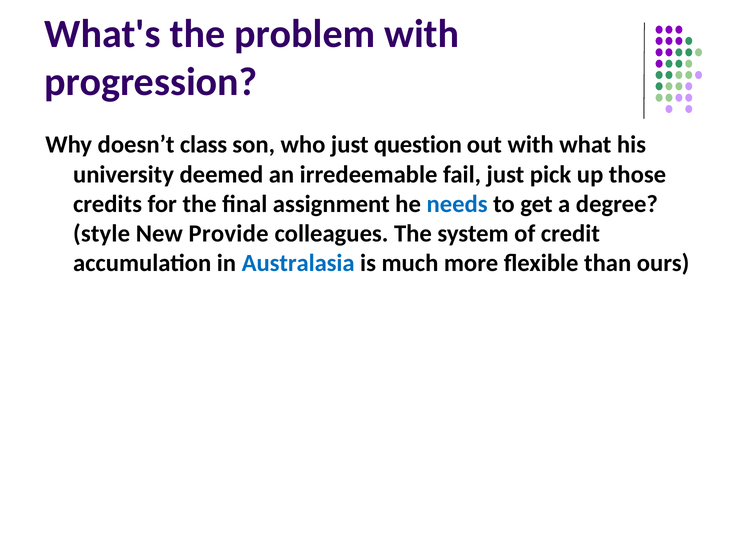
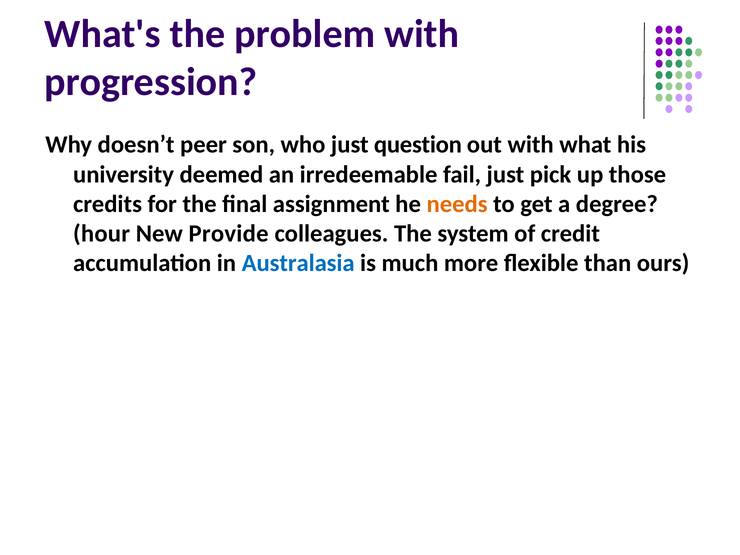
class: class -> peer
needs colour: blue -> orange
style: style -> hour
